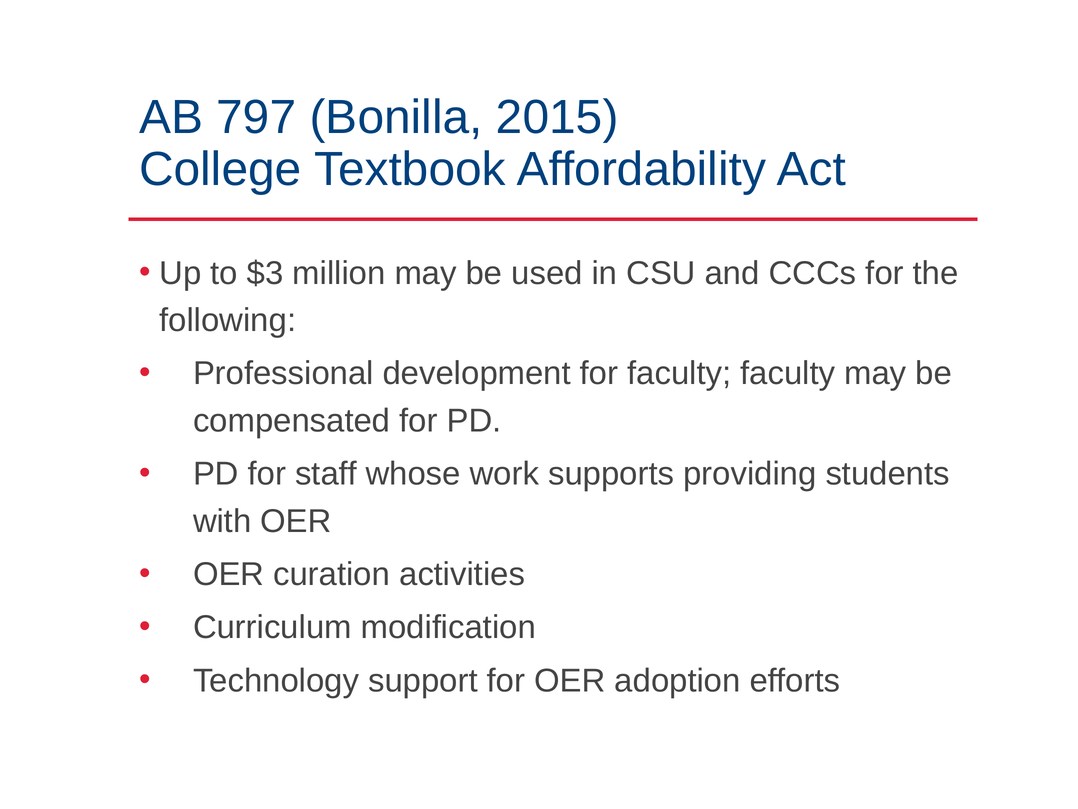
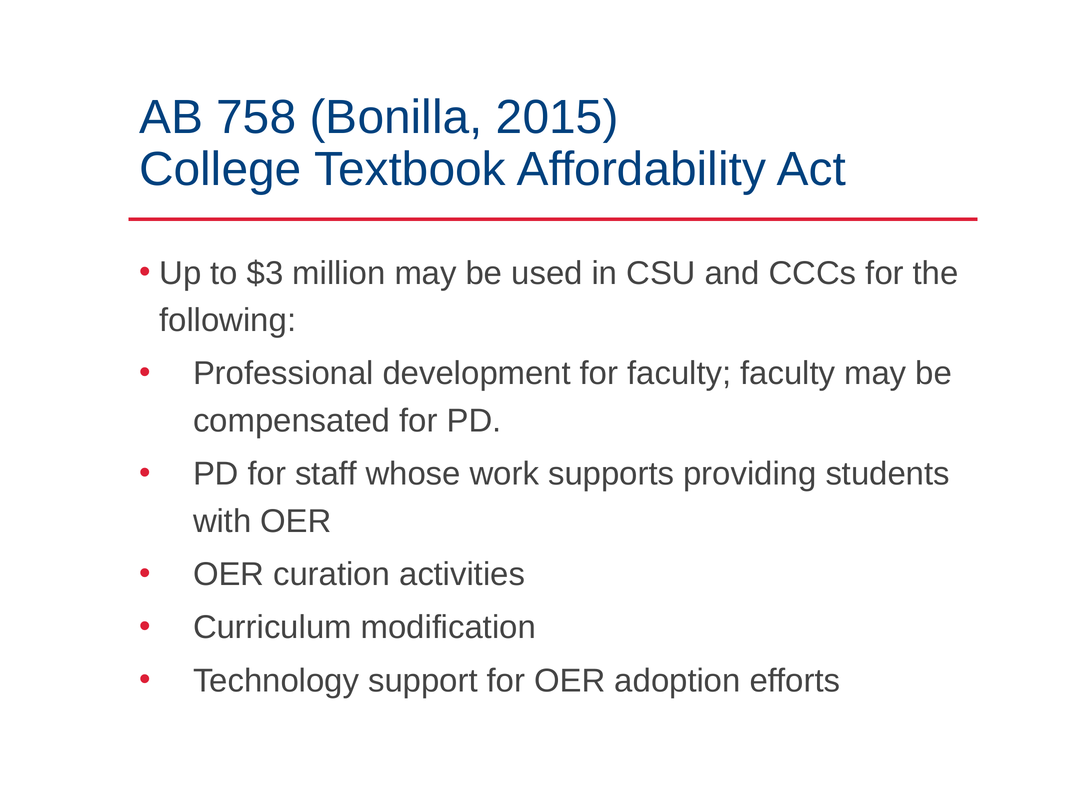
797: 797 -> 758
